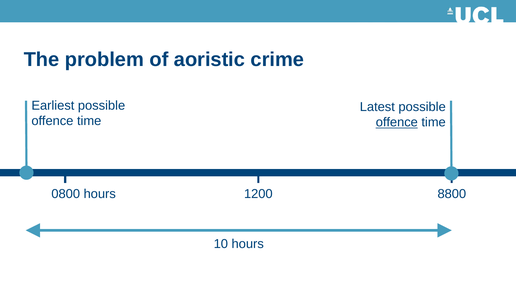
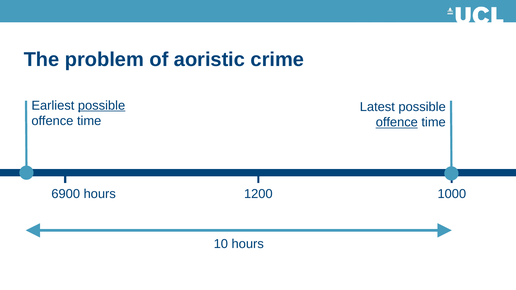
possible at (102, 106) underline: none -> present
0800: 0800 -> 6900
8800: 8800 -> 1000
